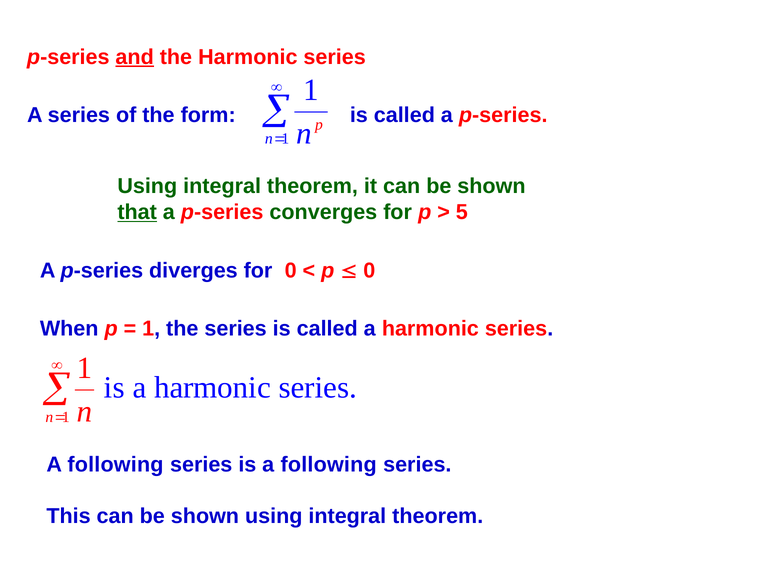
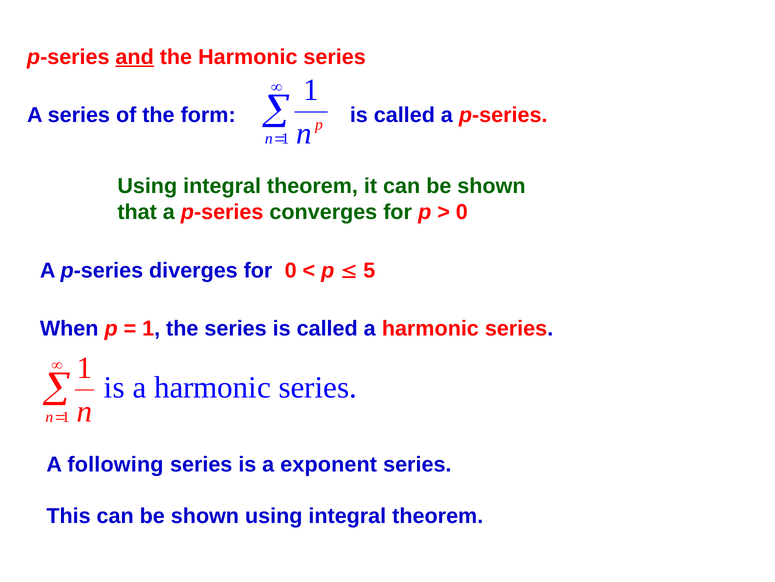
that underline: present -> none
5 at (462, 212): 5 -> 0
0 at (369, 270): 0 -> 5
is a following: following -> exponent
